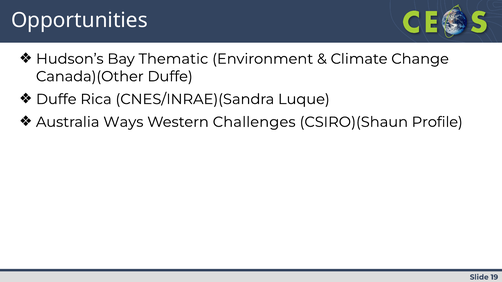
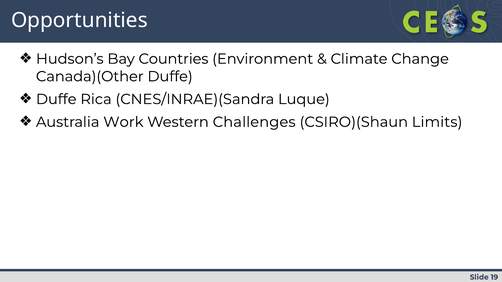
Thematic: Thematic -> Countries
Ways: Ways -> Work
Profile: Profile -> Limits
